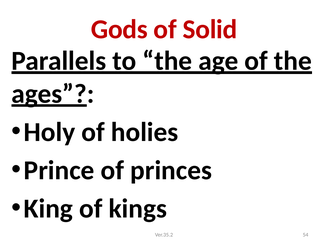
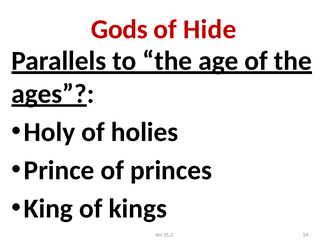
Solid: Solid -> Hide
